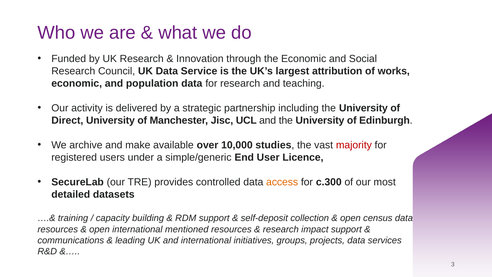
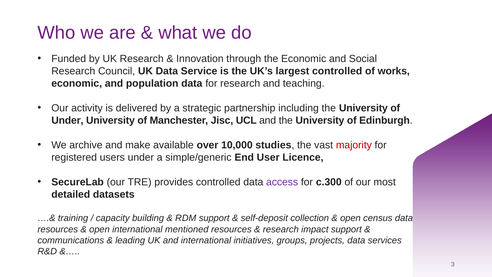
largest attribution: attribution -> controlled
Direct at (67, 120): Direct -> Under
access colour: orange -> purple
